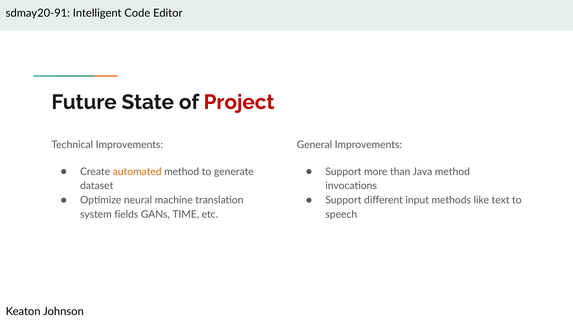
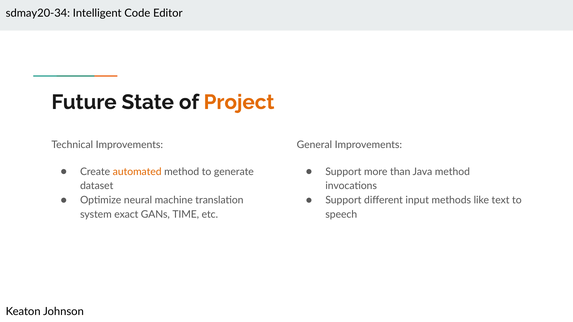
sdmay20-91: sdmay20-91 -> sdmay20-34
Project colour: red -> orange
fields: fields -> exact
